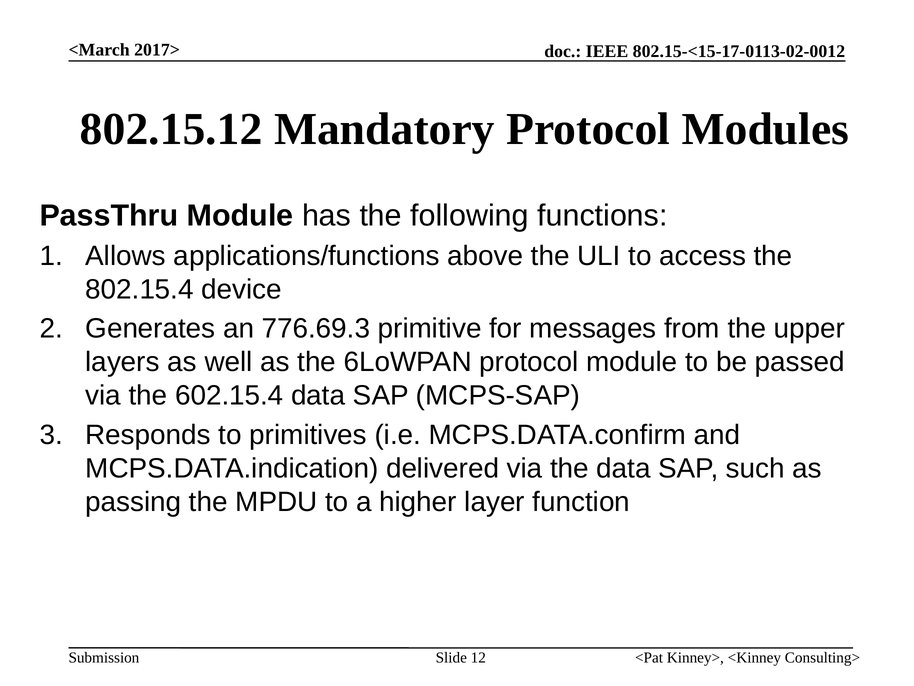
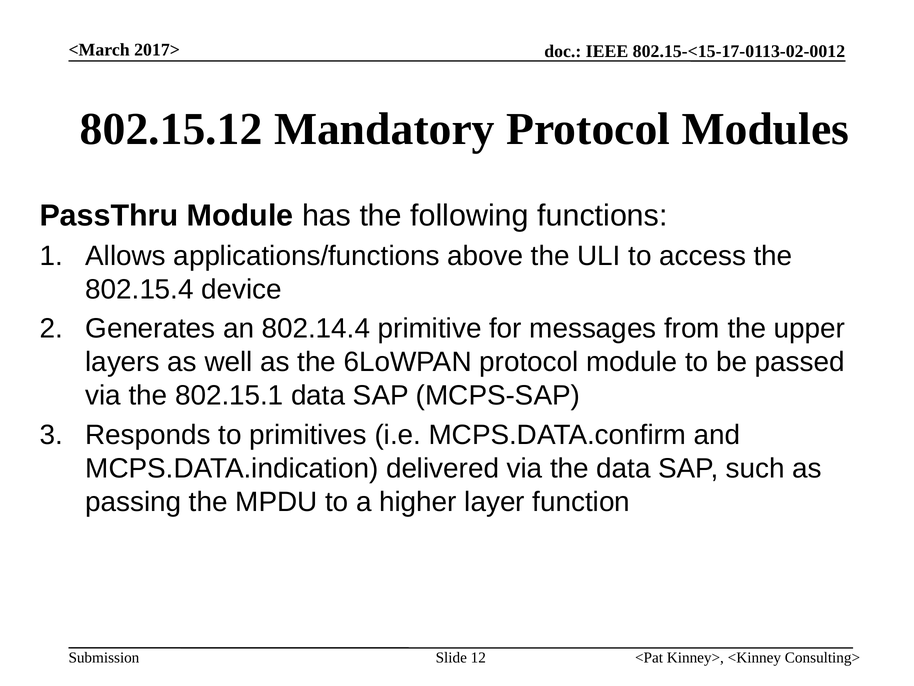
776.69.3: 776.69.3 -> 802.14.4
602.15.4: 602.15.4 -> 802.15.1
